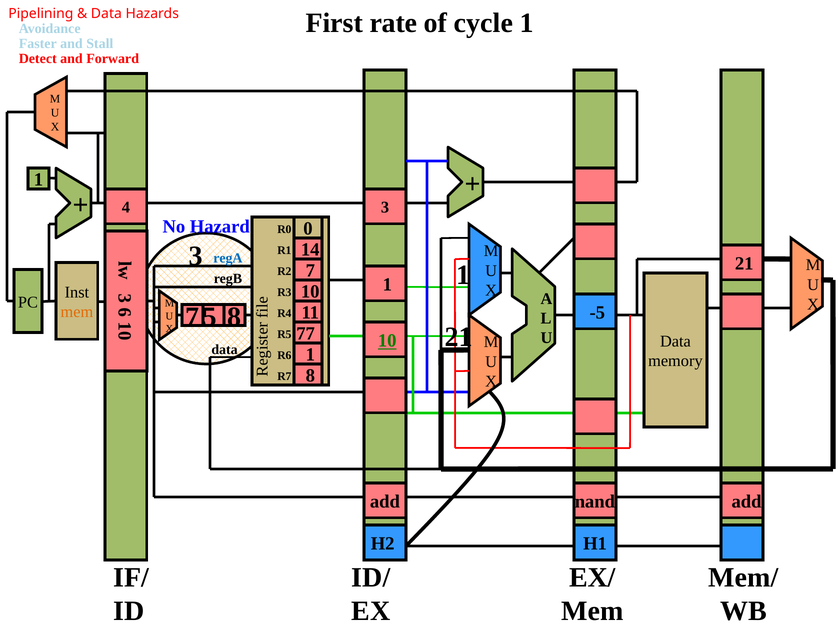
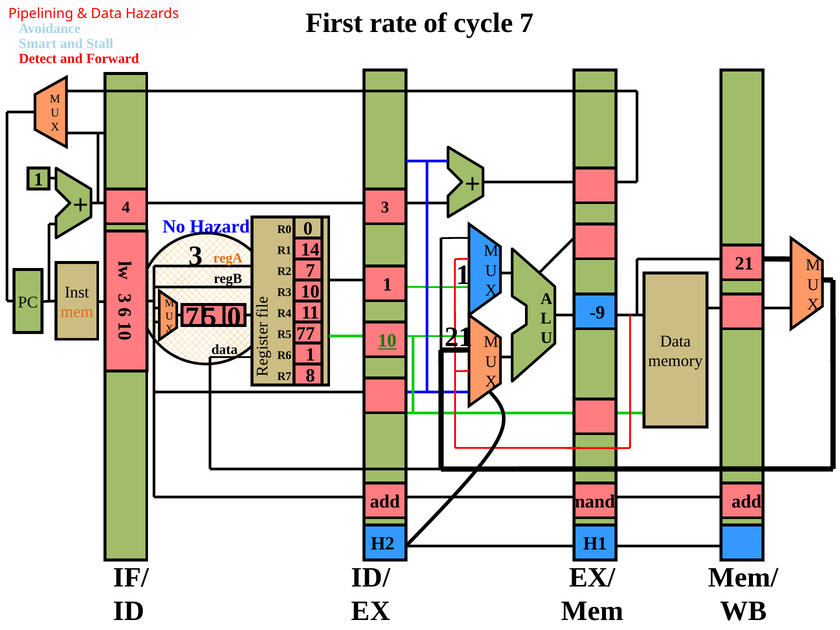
cycle 1: 1 -> 7
Faster: Faster -> Smart
regA colour: blue -> orange
8 at (234, 317): 8 -> 0
-5: -5 -> -9
